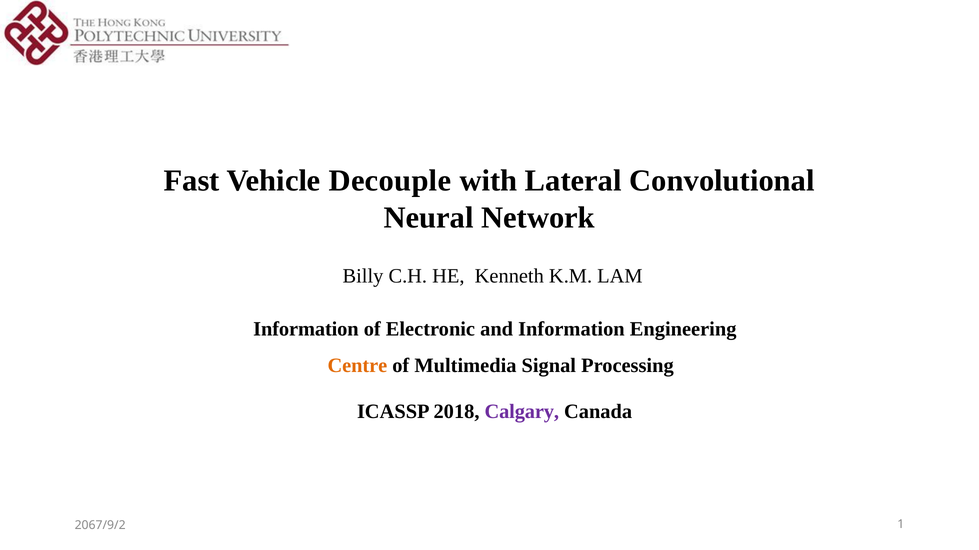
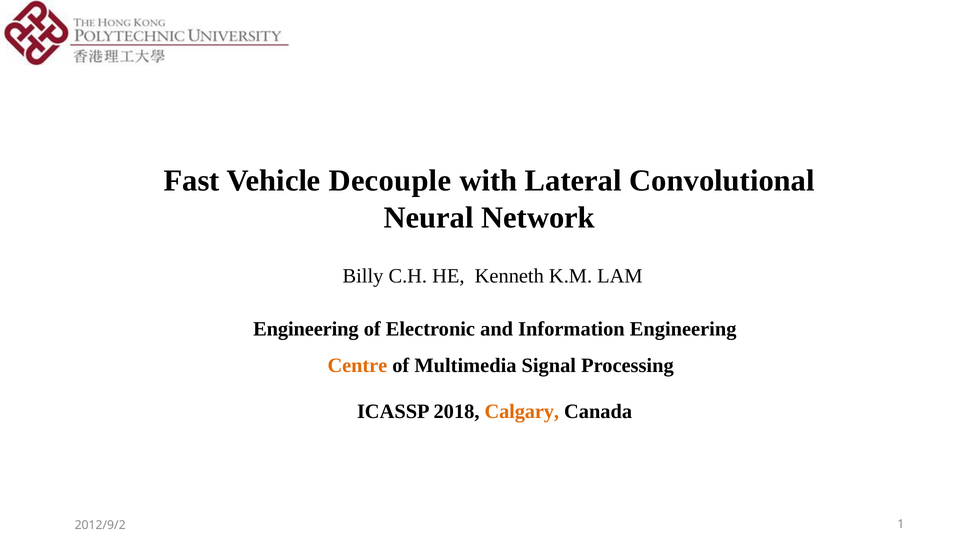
Information at (306, 329): Information -> Engineering
Calgary colour: purple -> orange
2067/9/2: 2067/9/2 -> 2012/9/2
